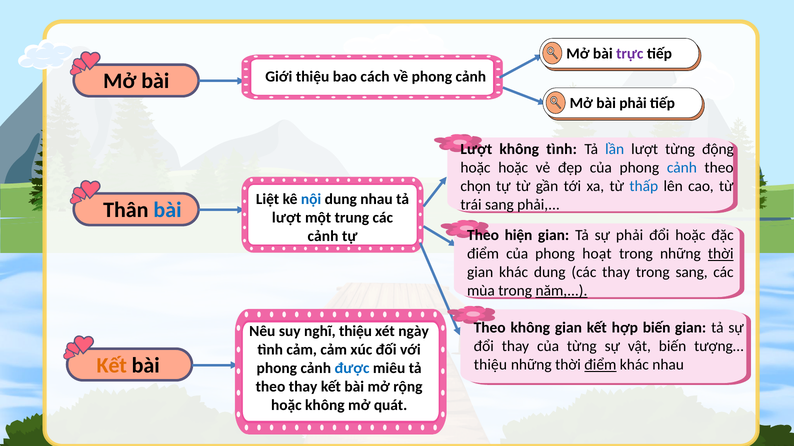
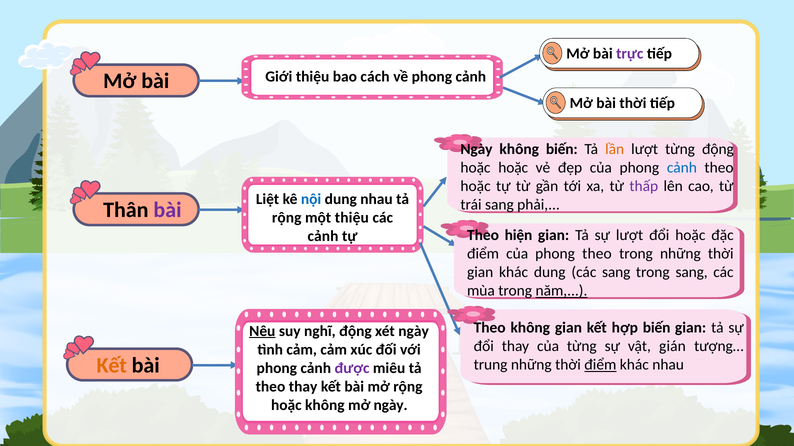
bài phải: phải -> thời
Lượt at (476, 150): Lượt -> Ngày
không tình: tình -> biến
lần colour: blue -> orange
chọn at (476, 187): chọn -> hoặc
thấp colour: blue -> purple
bài at (168, 210) colour: blue -> purple
lượt at (287, 218): lượt -> rộng
một trung: trung -> thiệu
sự phải: phải -> lượt
phong hoạt: hoạt -> theo
thời at (721, 254) underline: present -> none
các thay: thay -> sang
Nêu underline: none -> present
nghĩ thiệu: thiệu -> động
vật biến: biến -> gián
thiệu at (490, 365): thiệu -> trung
được colour: blue -> purple
mở quát: quát -> ngày
